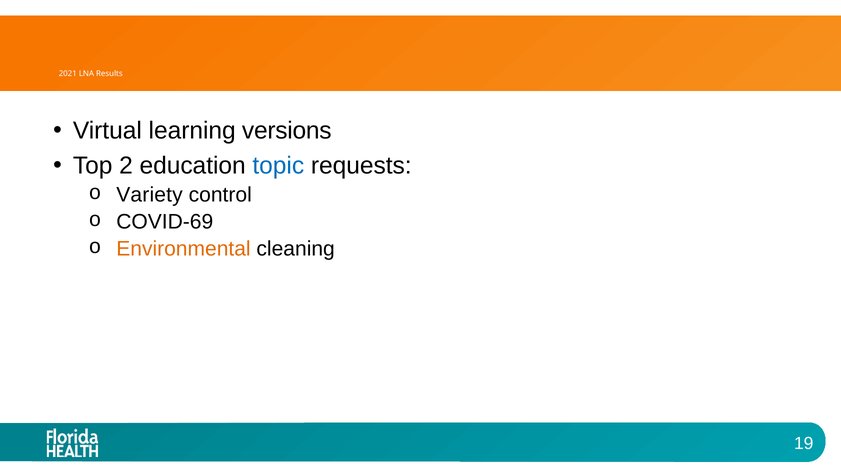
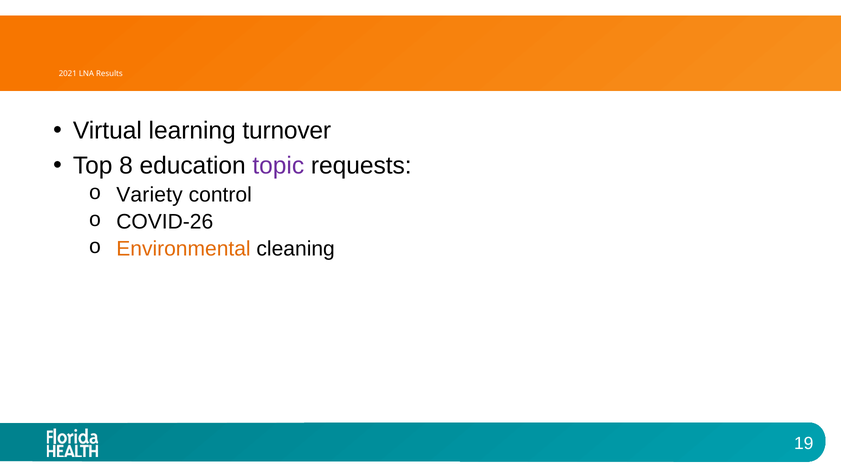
versions: versions -> turnover
2: 2 -> 8
topic colour: blue -> purple
COVID-69: COVID-69 -> COVID-26
